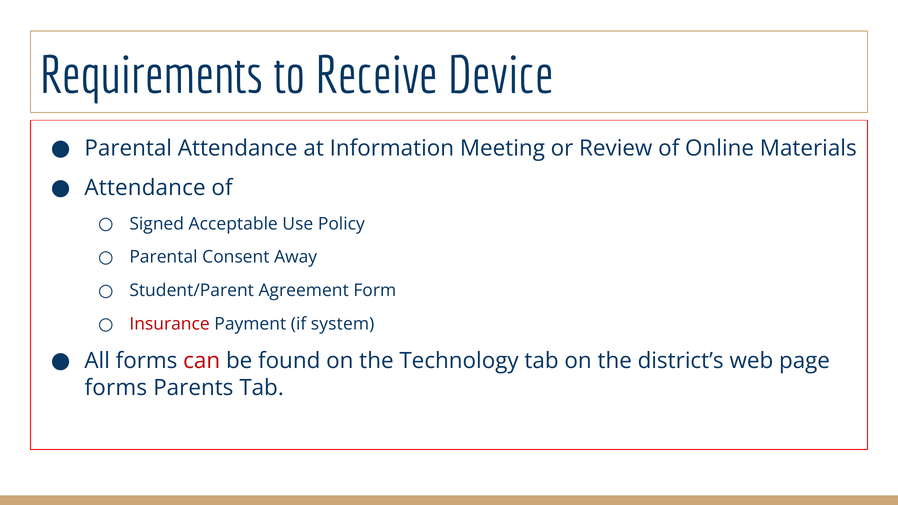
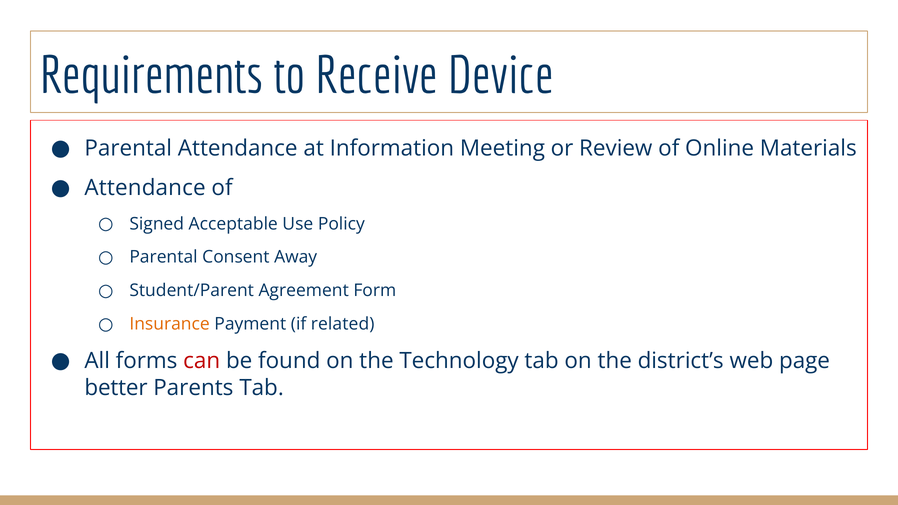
Insurance colour: red -> orange
system: system -> related
forms at (116, 388): forms -> better
